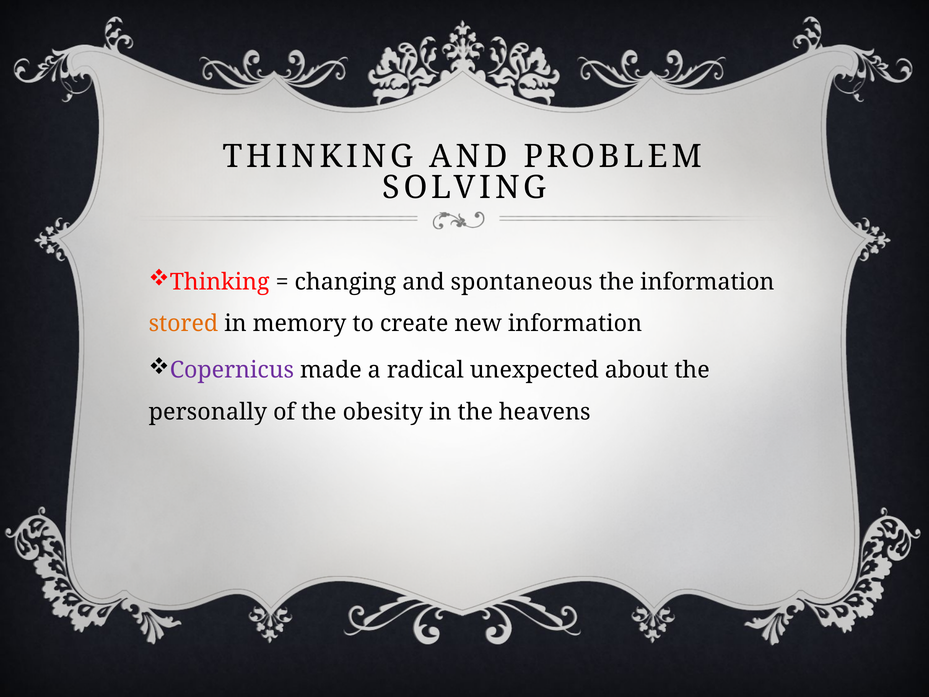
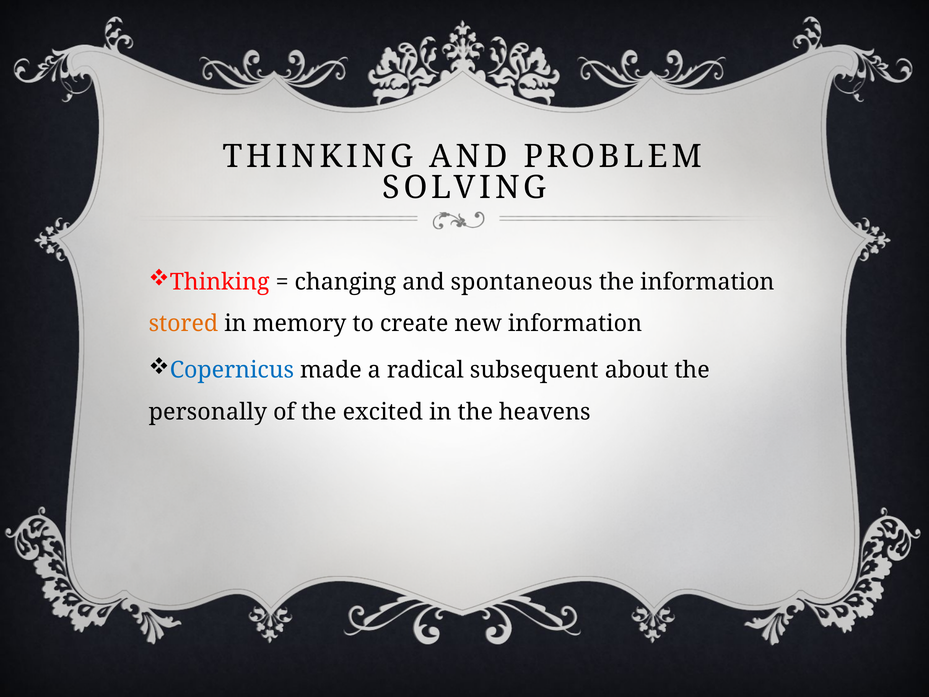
Copernicus colour: purple -> blue
unexpected: unexpected -> subsequent
obesity: obesity -> excited
